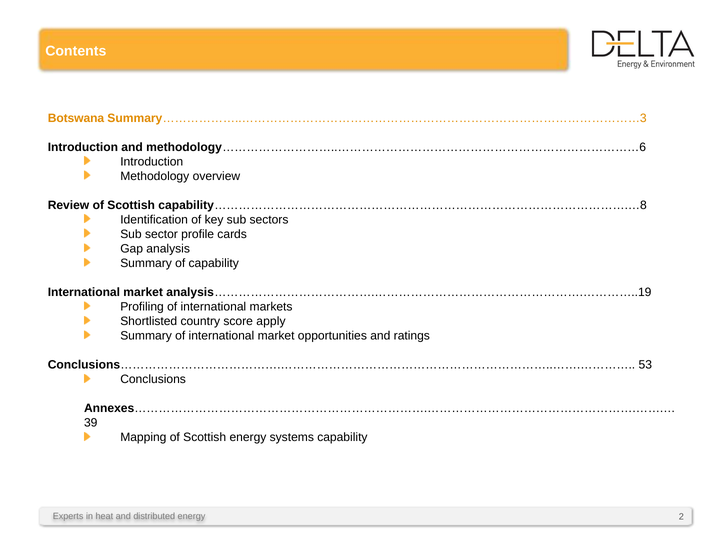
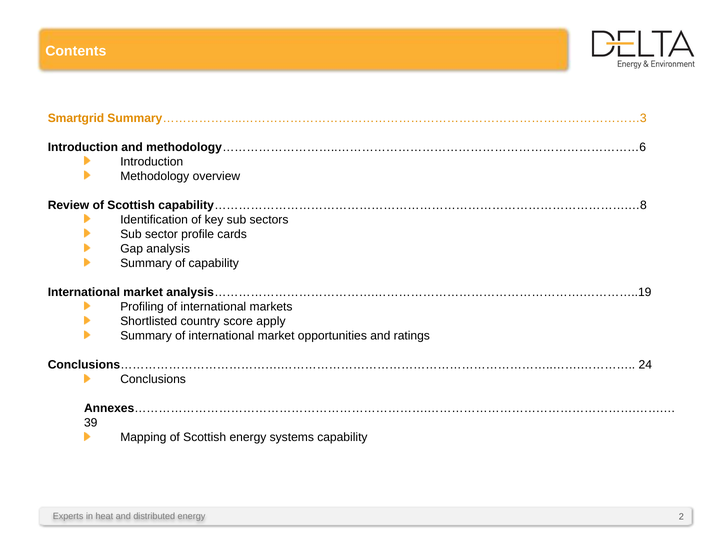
Botswana: Botswana -> Smartgrid
53: 53 -> 24
